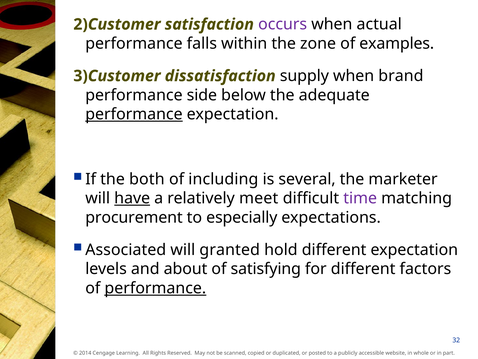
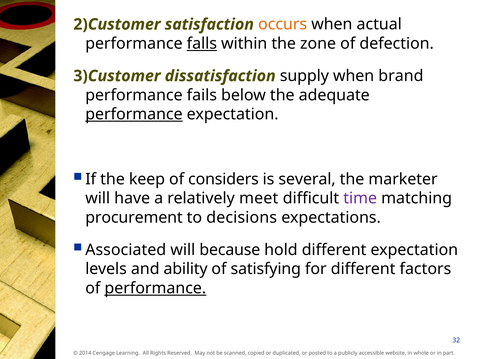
occurs colour: purple -> orange
falls underline: none -> present
examples: examples -> defection
side: side -> fails
both: both -> keep
including: including -> considers
have underline: present -> none
especially: especially -> decisions
granted: granted -> because
about: about -> ability
